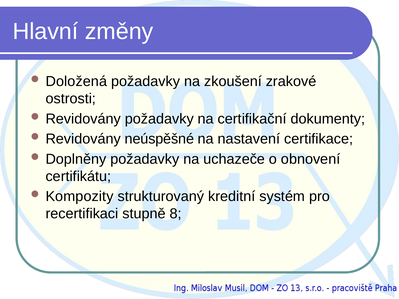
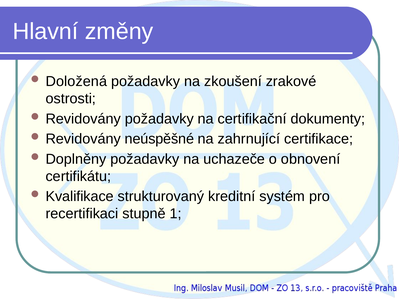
nastavení: nastavení -> zahrnující
Kompozity: Kompozity -> Kvalifikace
8: 8 -> 1
